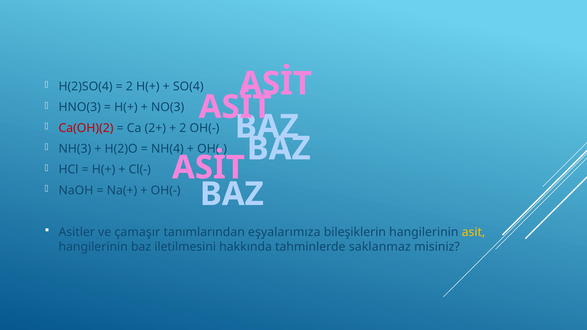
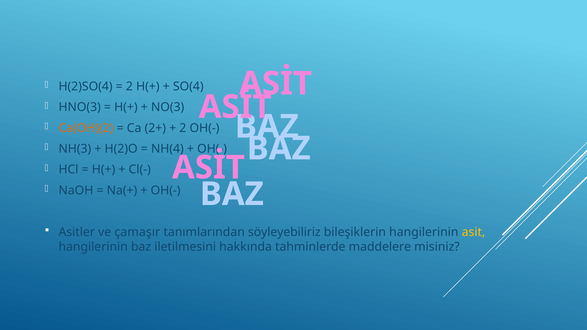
Ca(OH)(2 colour: red -> orange
eşyalarımıza: eşyalarımıza -> söyleyebiliriz
saklanmaz: saklanmaz -> maddelere
